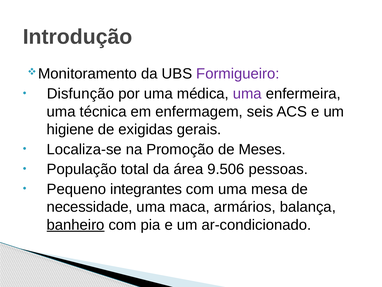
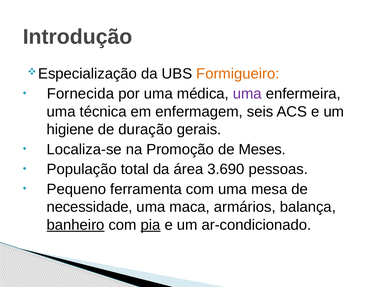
Monitoramento: Monitoramento -> Especialização
Formigueiro colour: purple -> orange
Disfunção: Disfunção -> Fornecida
exigidas: exigidas -> duração
9.506: 9.506 -> 3.690
integrantes: integrantes -> ferramenta
pia underline: none -> present
